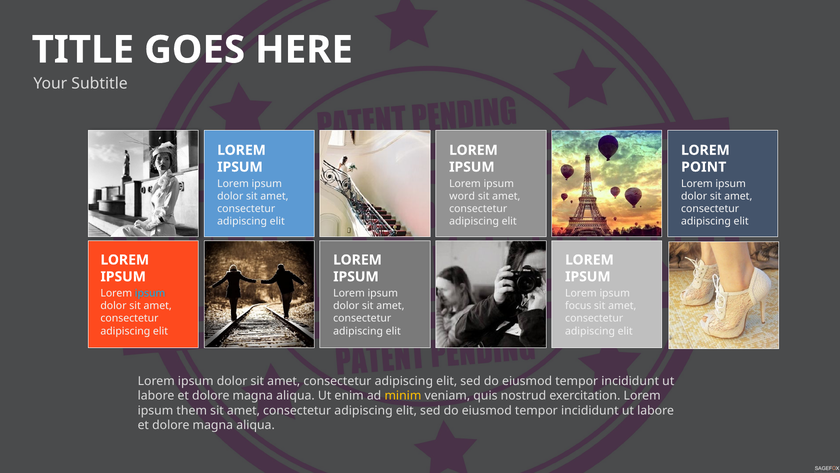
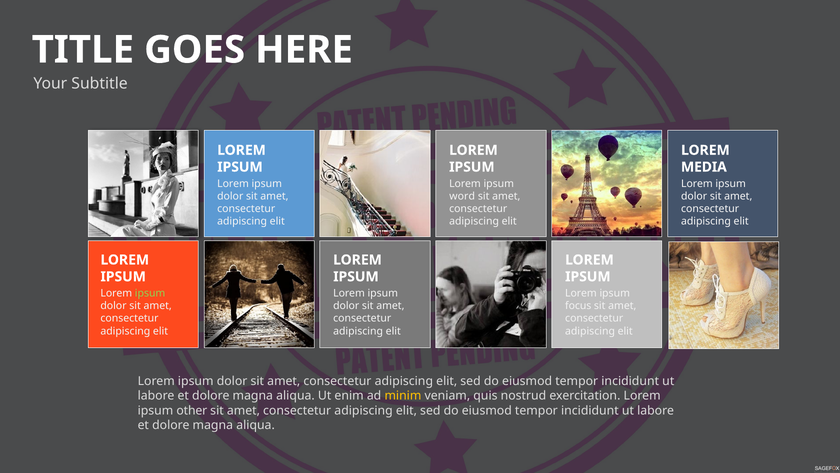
POINT: POINT -> MEDIA
ipsum at (150, 293) colour: light blue -> light green
them: them -> other
